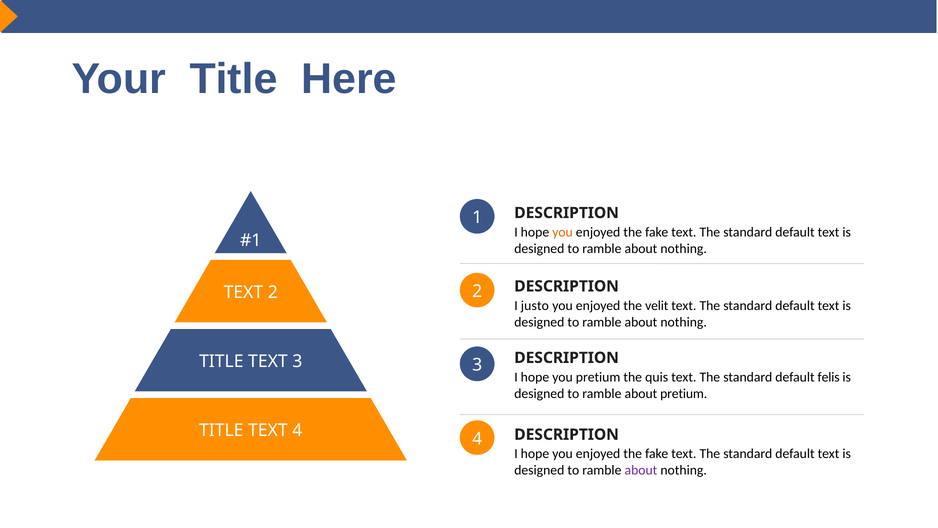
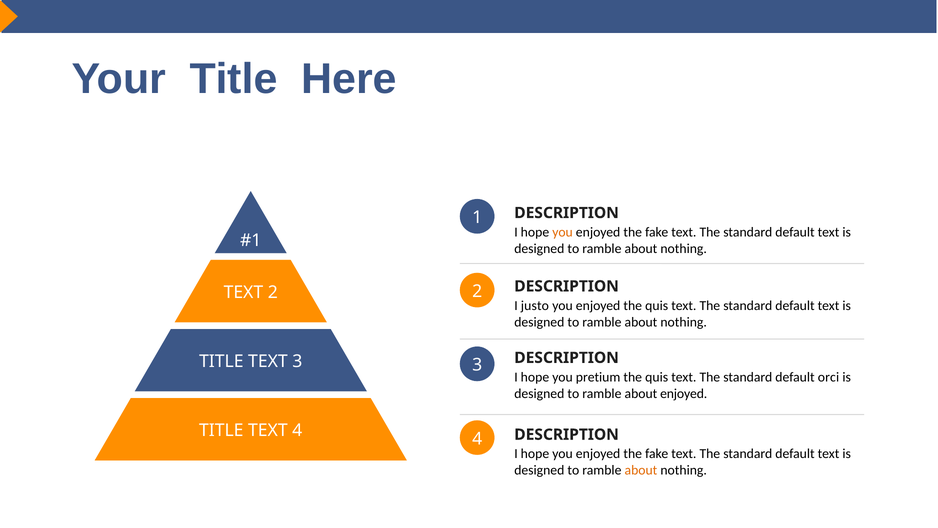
enjoyed the velit: velit -> quis
felis: felis -> orci
about pretium: pretium -> enjoyed
about at (641, 470) colour: purple -> orange
